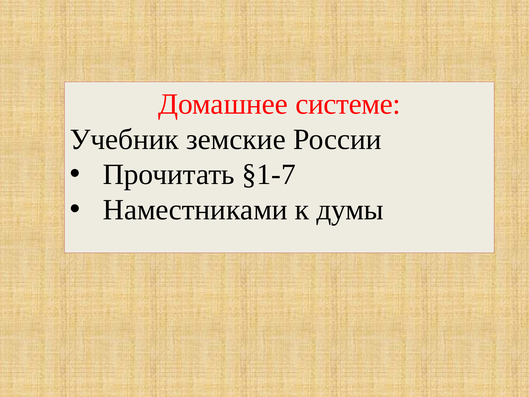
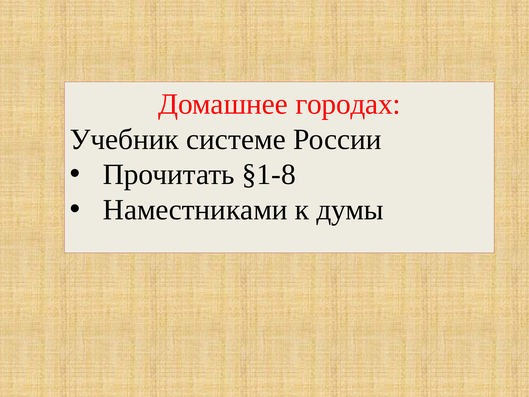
системе: системе -> городах
земские: земские -> системе
§1-7: §1-7 -> §1-8
